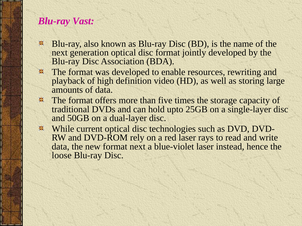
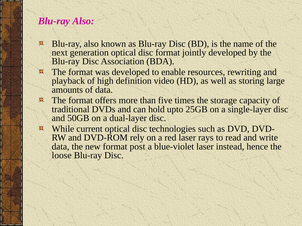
Vast at (83, 21): Vast -> Also
format next: next -> post
